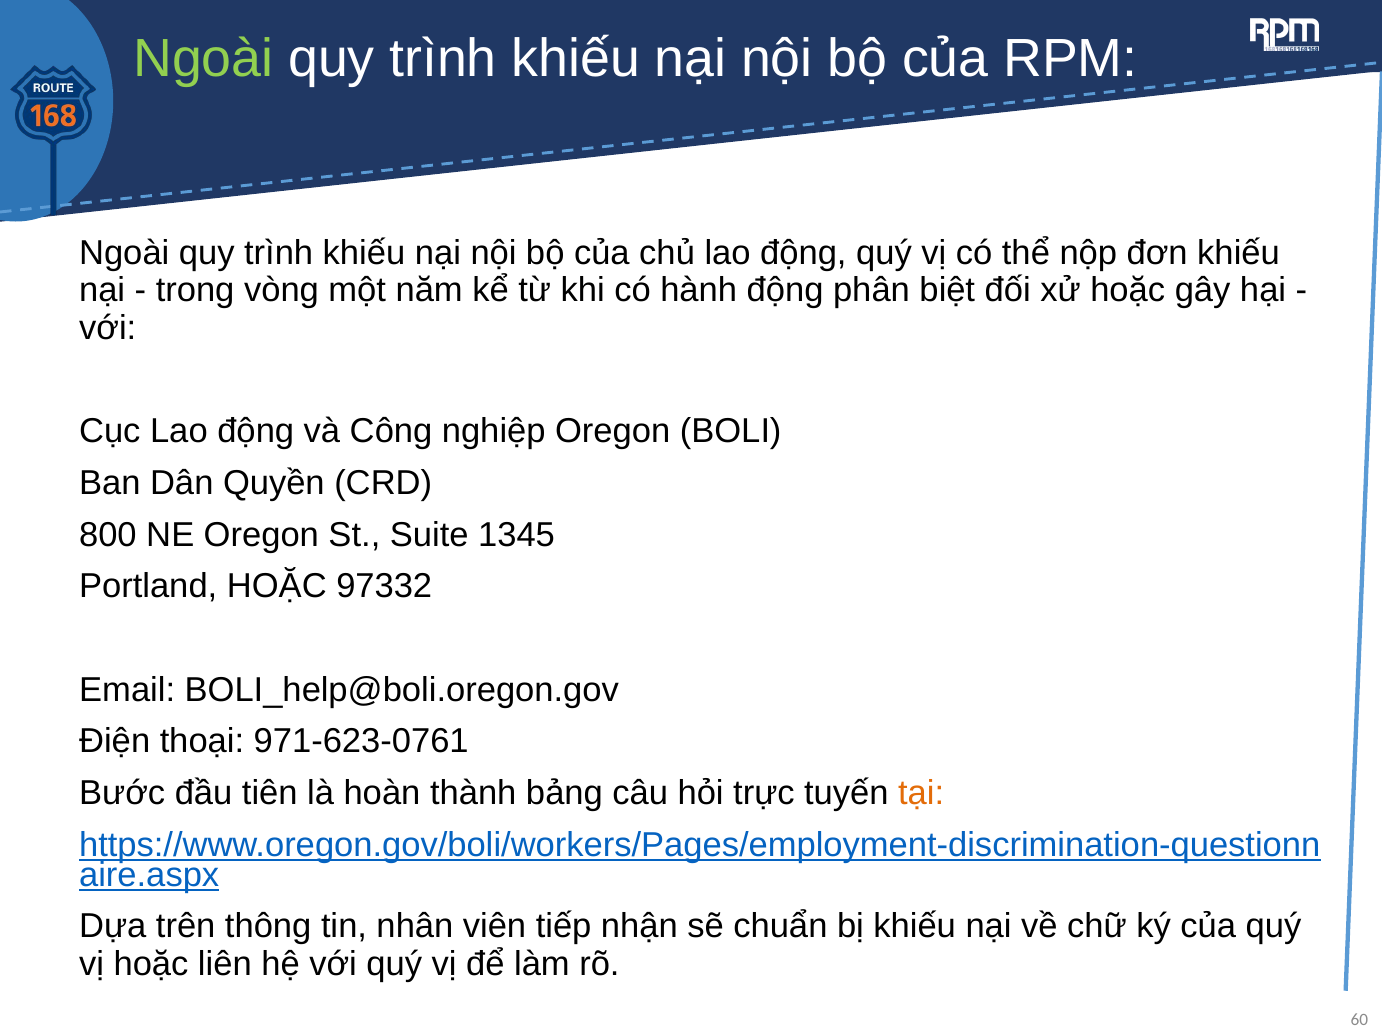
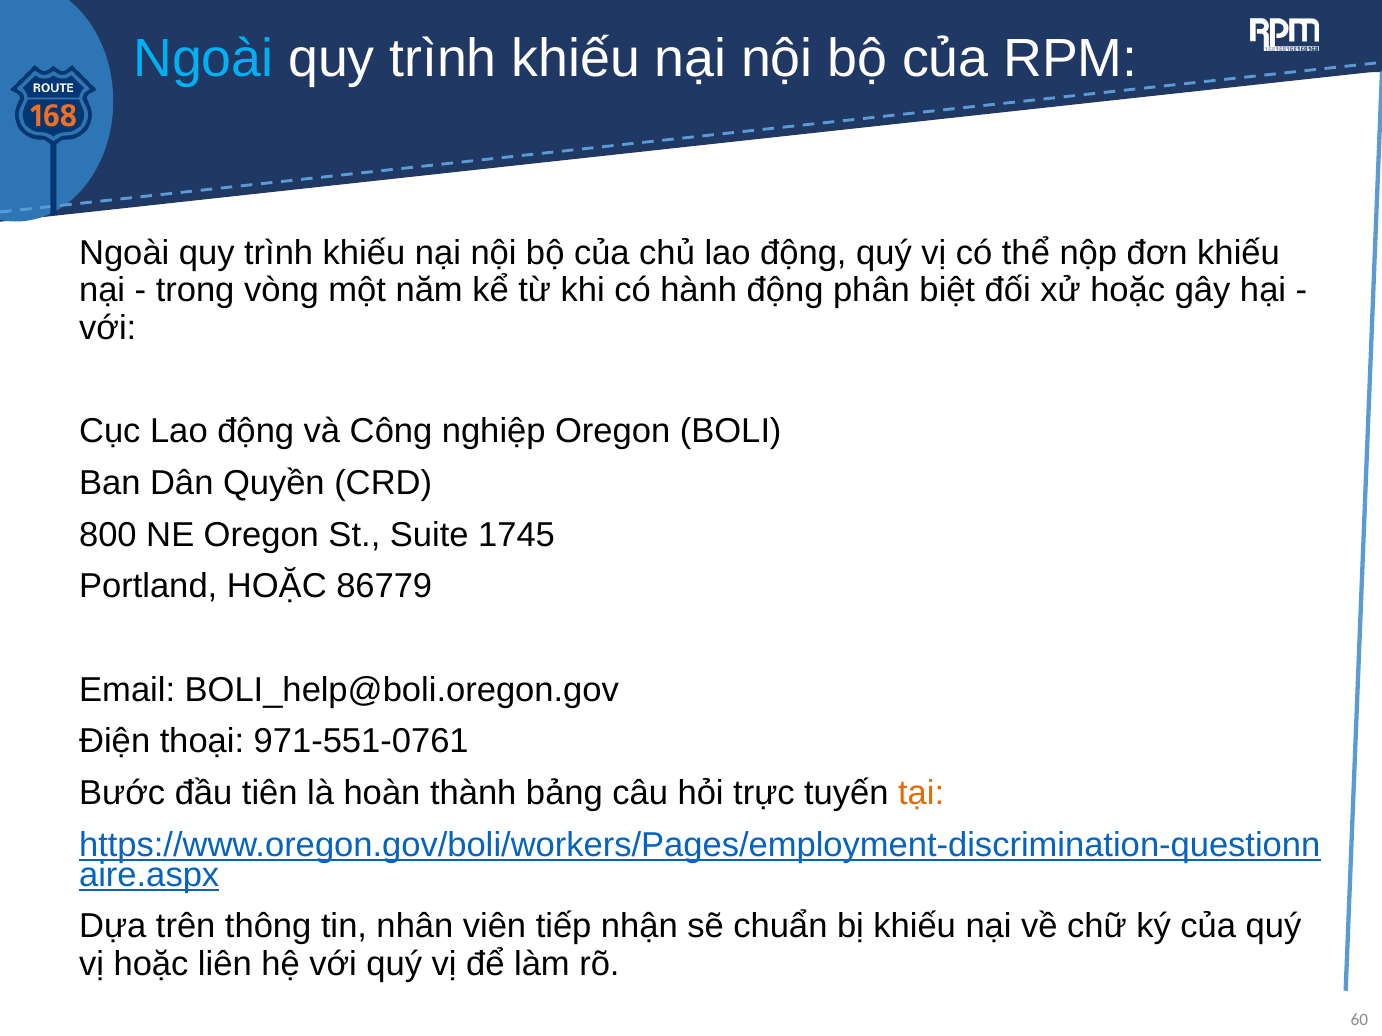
Ngoài at (203, 59) colour: light green -> light blue
1345: 1345 -> 1745
97332: 97332 -> 86779
971-623-0761: 971-623-0761 -> 971-551-0761
